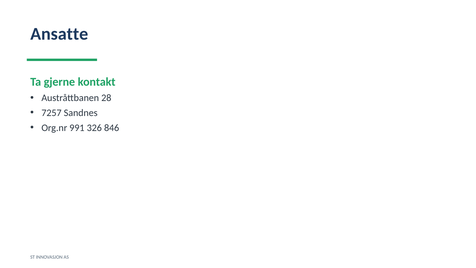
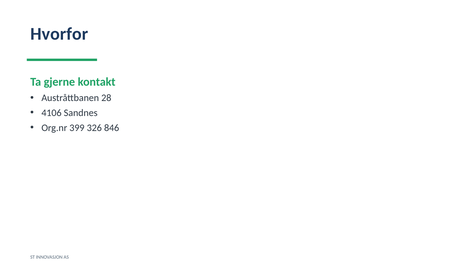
Ansatte: Ansatte -> Hvorfor
7257: 7257 -> 4106
991: 991 -> 399
